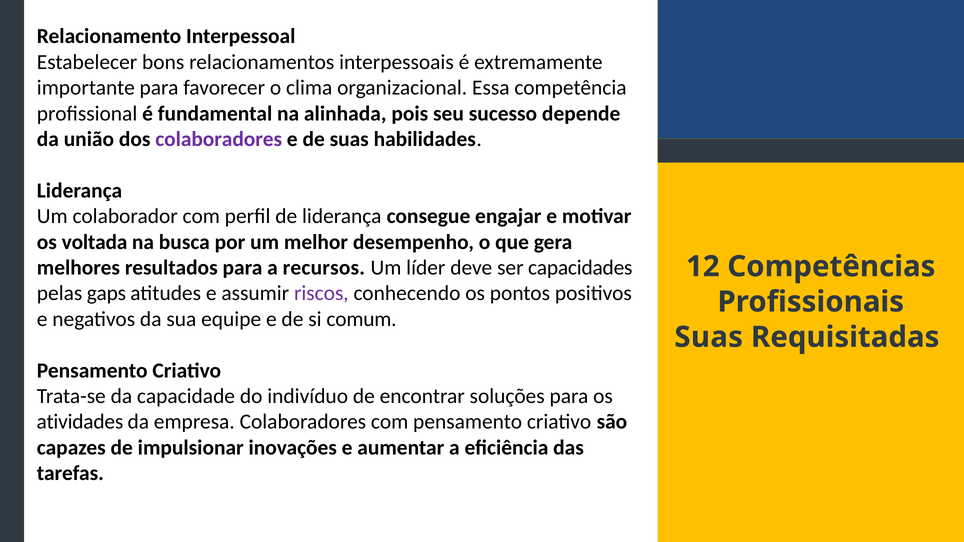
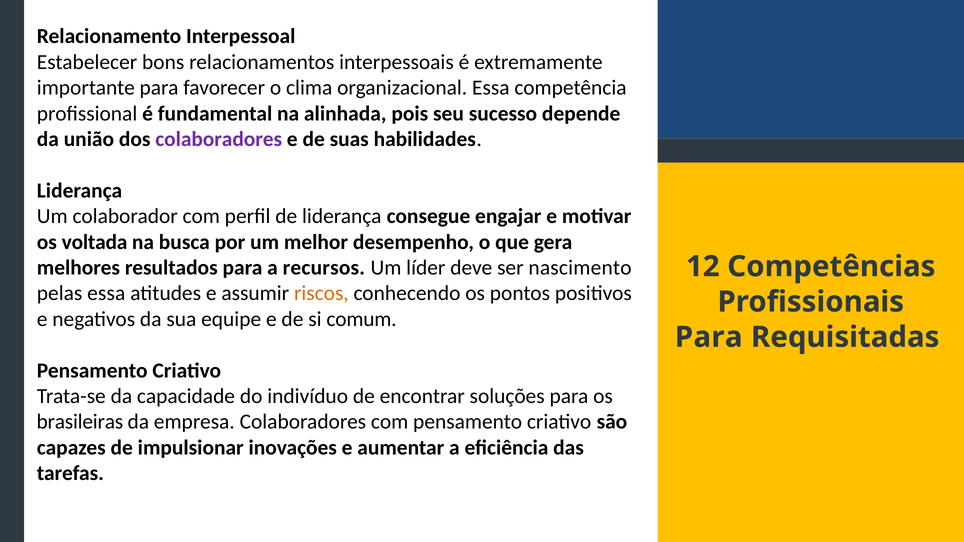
capacidades: capacidades -> nascimento
pelas gaps: gaps -> essa
riscos colour: purple -> orange
Suas at (709, 337): Suas -> Para
atividades: atividades -> brasileiras
